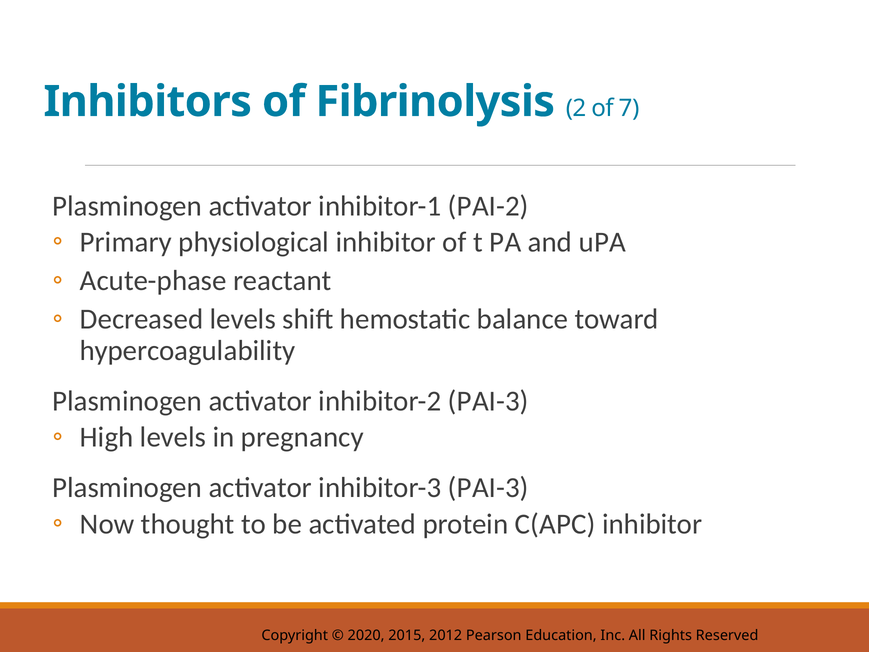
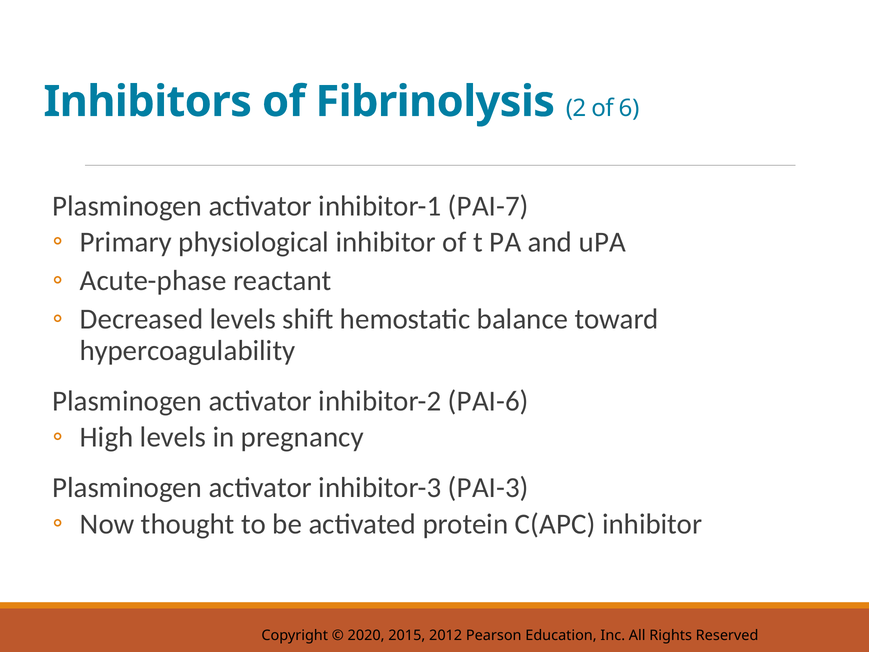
7: 7 -> 6
I-2: I-2 -> I-7
inhibitor-2 P A I-3: I-3 -> I-6
